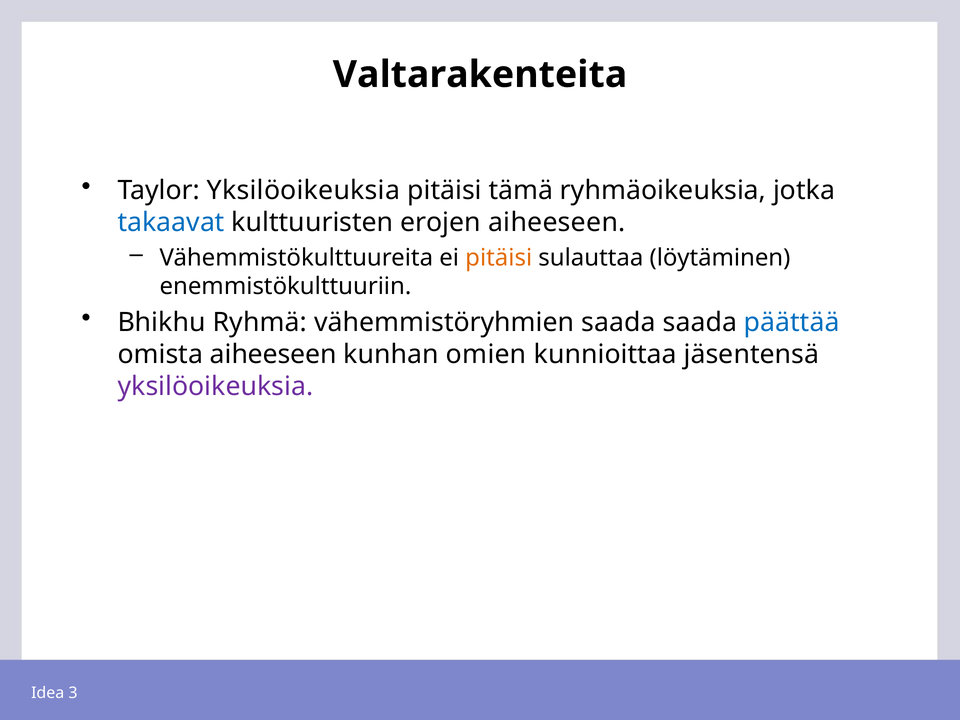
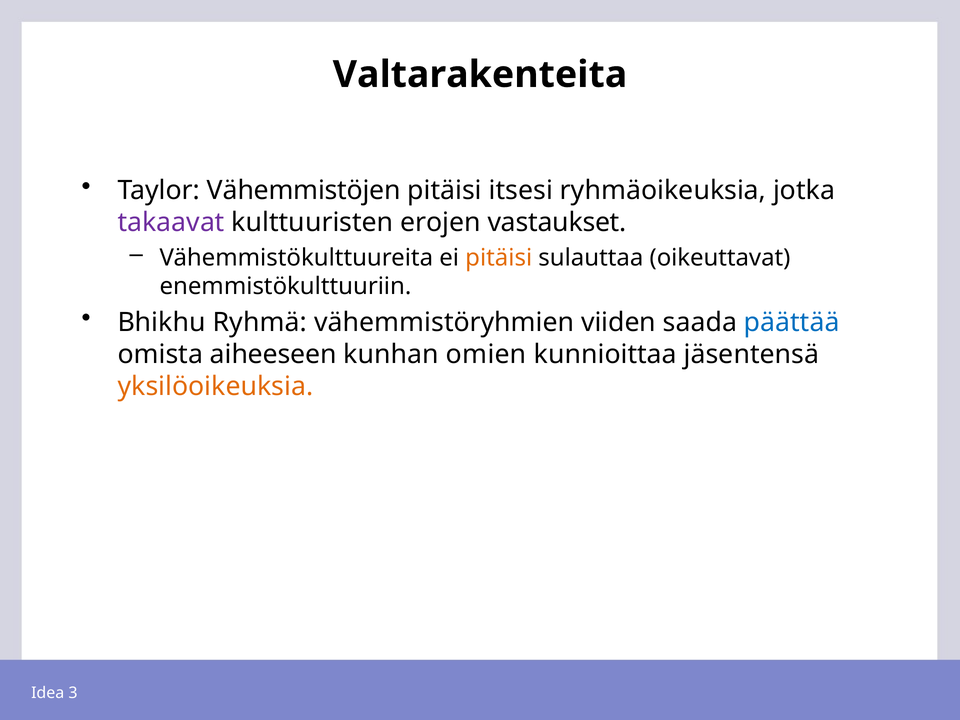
Taylor Yksilöoikeuksia: Yksilöoikeuksia -> Vähemmistöjen
tämä: tämä -> itsesi
takaavat colour: blue -> purple
erojen aiheeseen: aiheeseen -> vastaukset
löytäminen: löytäminen -> oikeuttavat
vähemmistöryhmien saada: saada -> viiden
yksilöoikeuksia at (215, 386) colour: purple -> orange
